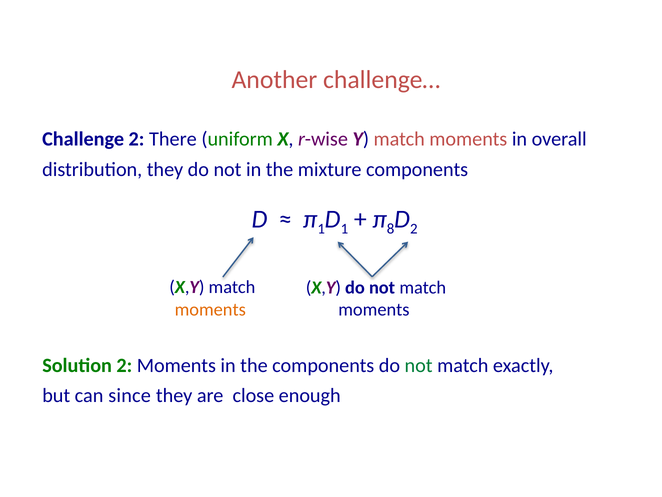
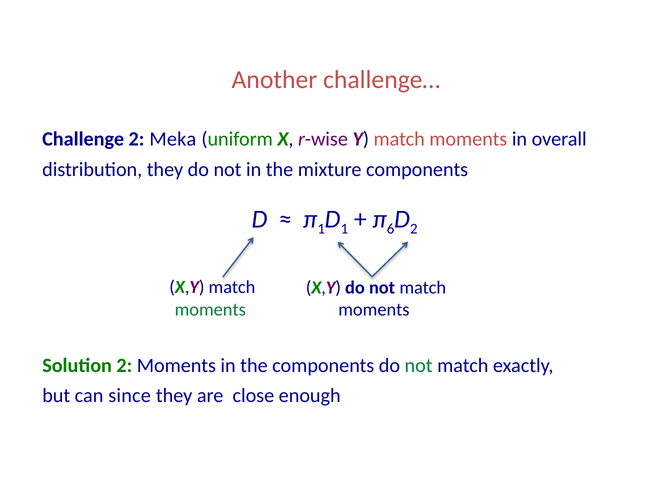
There: There -> Meka
8: 8 -> 6
moments at (210, 309) colour: orange -> green
